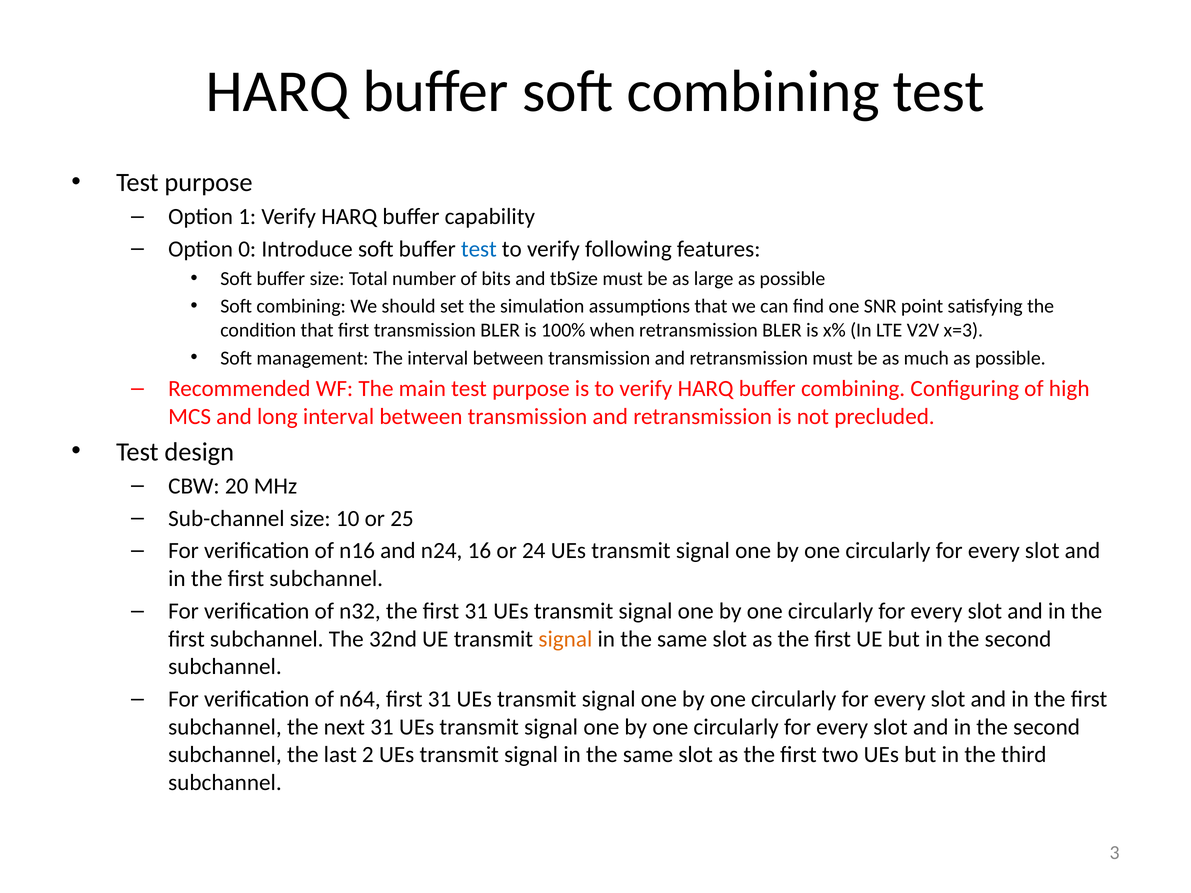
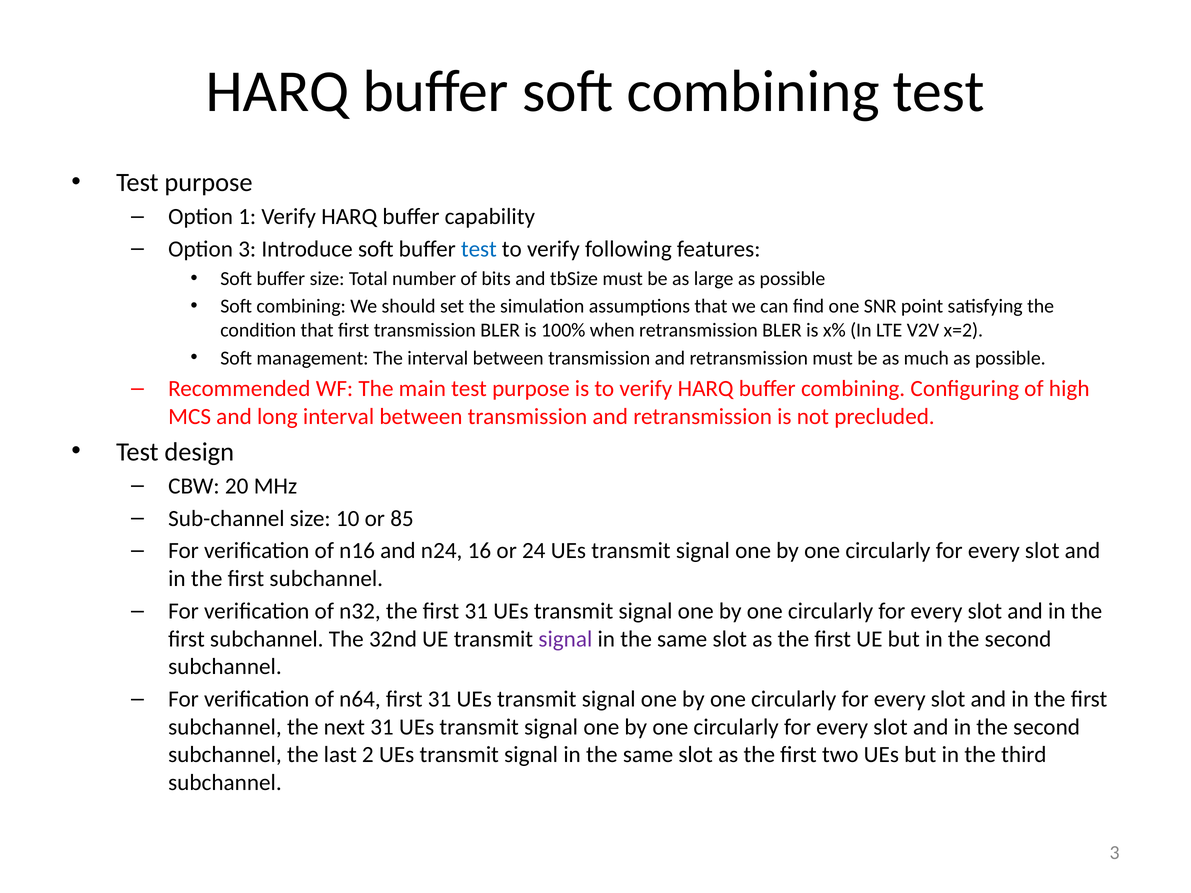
Option 0: 0 -> 3
x=3: x=3 -> x=2
25: 25 -> 85
signal at (565, 639) colour: orange -> purple
